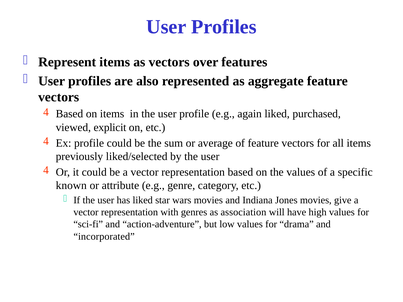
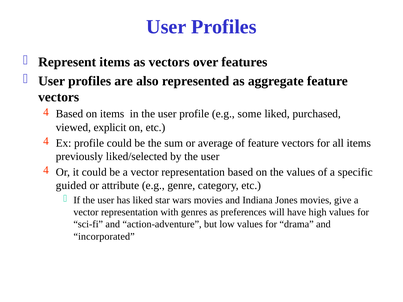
again: again -> some
known: known -> guided
association: association -> preferences
